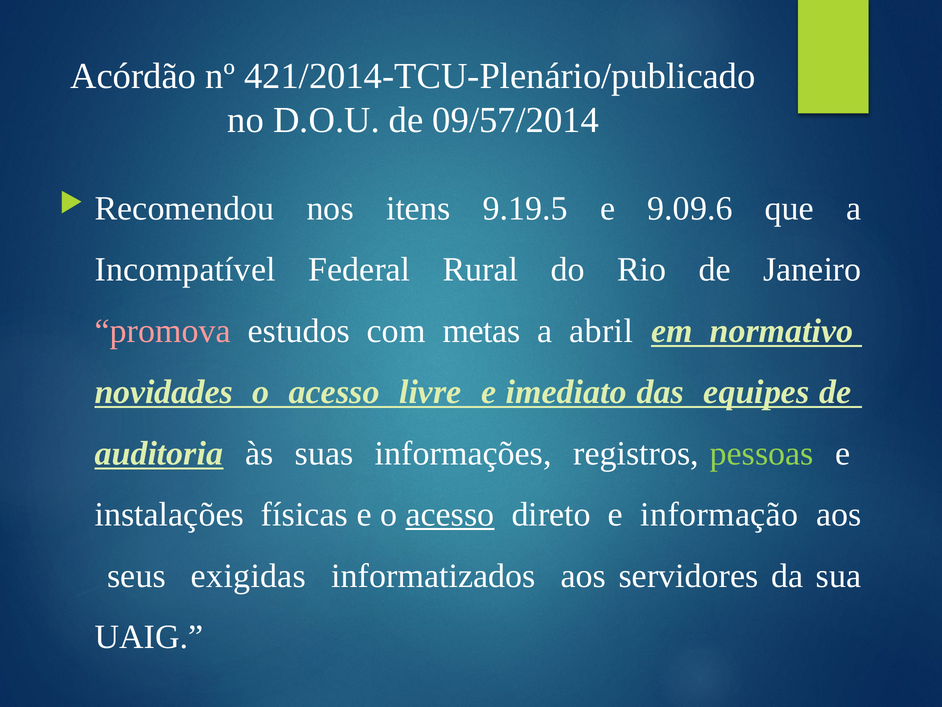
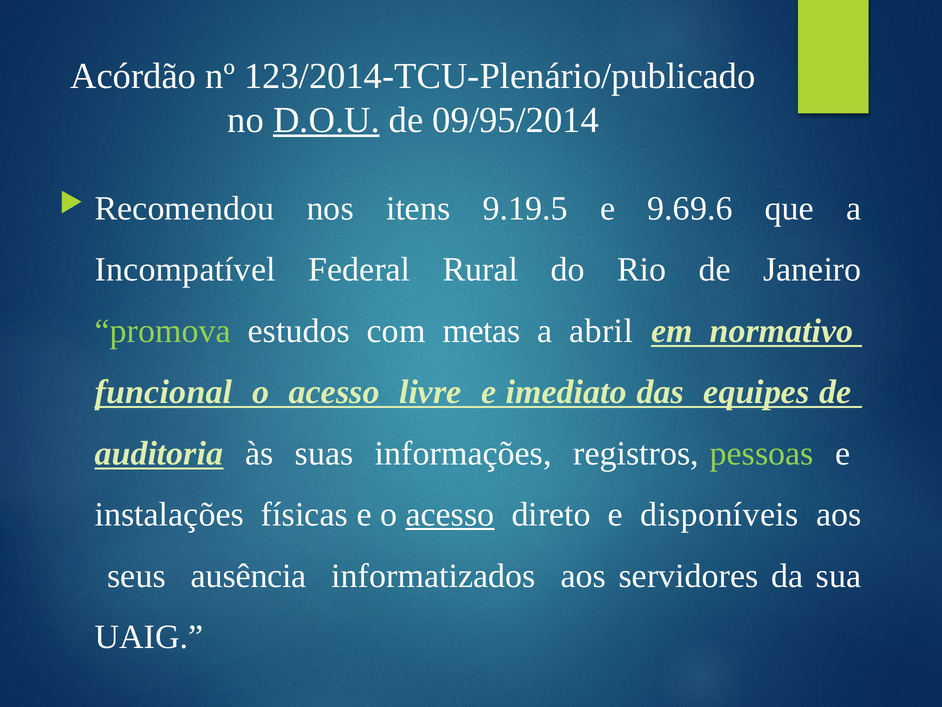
421/2014-TCU-Plenário/publicado: 421/2014-TCU-Plenário/publicado -> 123/2014-TCU-Plenário/publicado
D.O.U underline: none -> present
09/57/2014: 09/57/2014 -> 09/95/2014
9.09.6: 9.09.6 -> 9.69.6
promova colour: pink -> light green
novidades: novidades -> funcional
informação: informação -> disponíveis
exigidas: exigidas -> ausência
